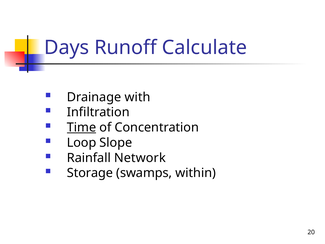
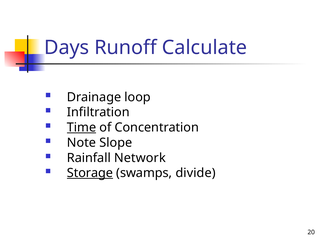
with: with -> loop
Loop: Loop -> Note
Storage underline: none -> present
within: within -> divide
